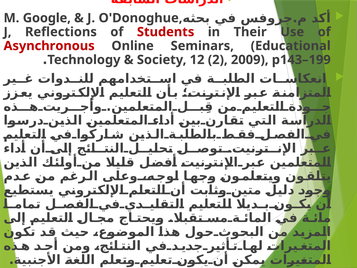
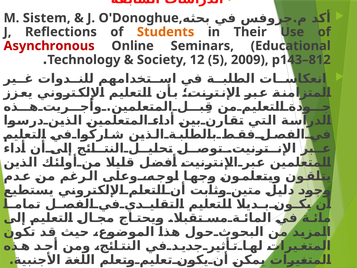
Google: Google -> Sistem
Students colour: red -> orange
2: 2 -> 5
p143–199: p143–199 -> p143–812
